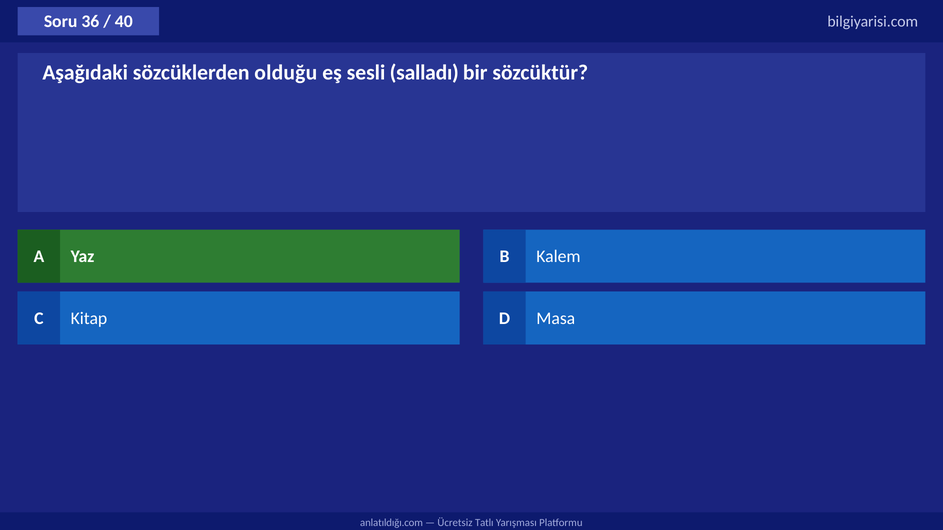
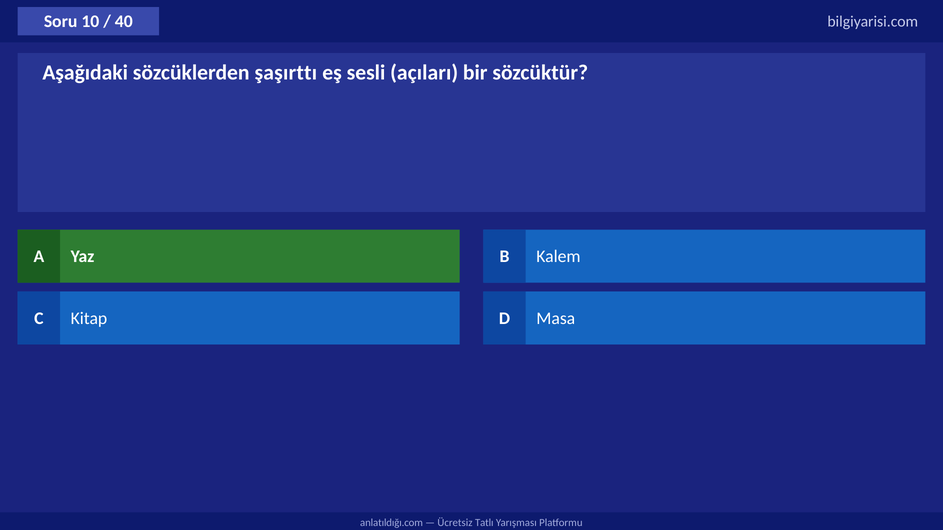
36: 36 -> 10
olduğu: olduğu -> şaşırttı
salladı: salladı -> açıları
